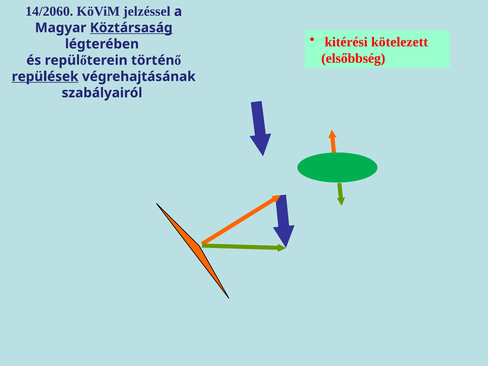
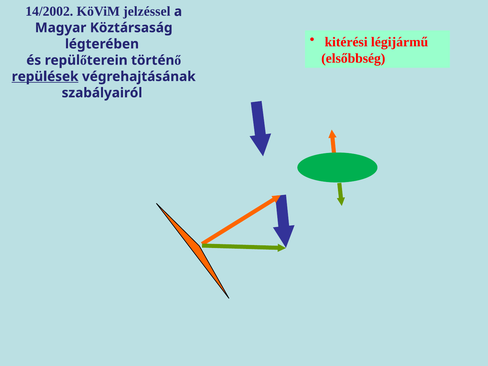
14/2060: 14/2060 -> 14/2002
Köztársaság underline: present -> none
kötelezett: kötelezett -> légijármű
